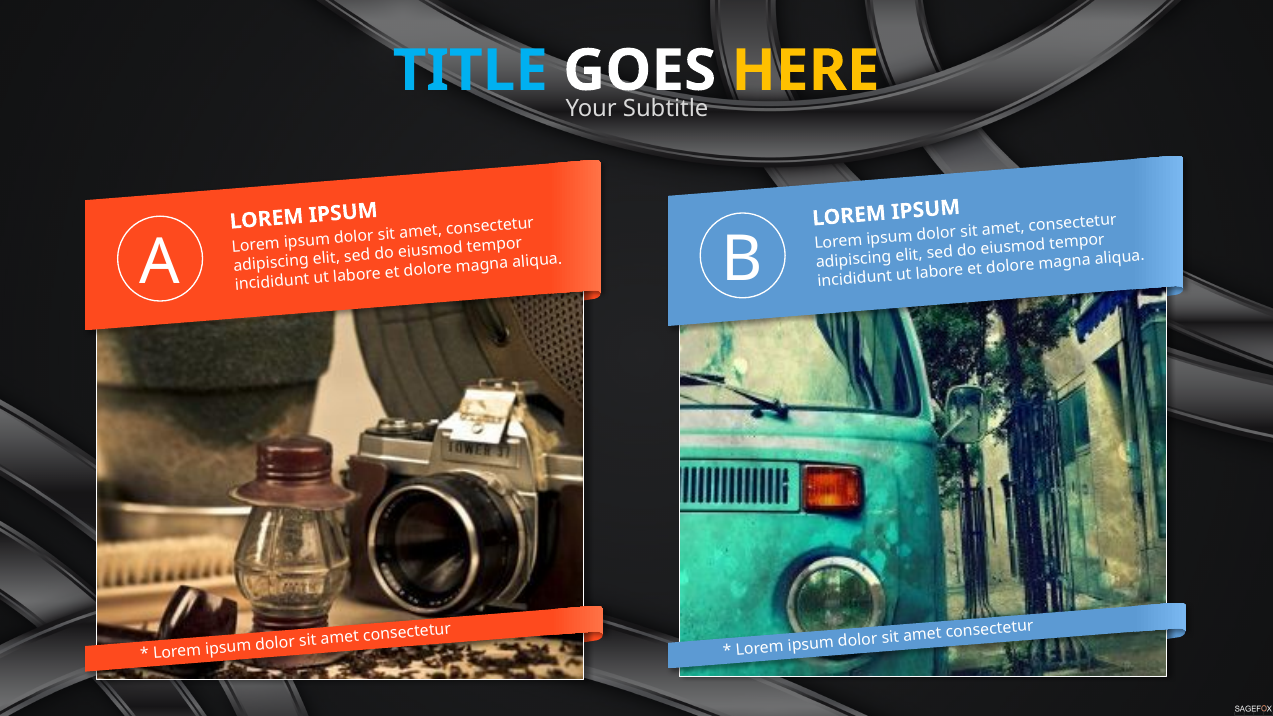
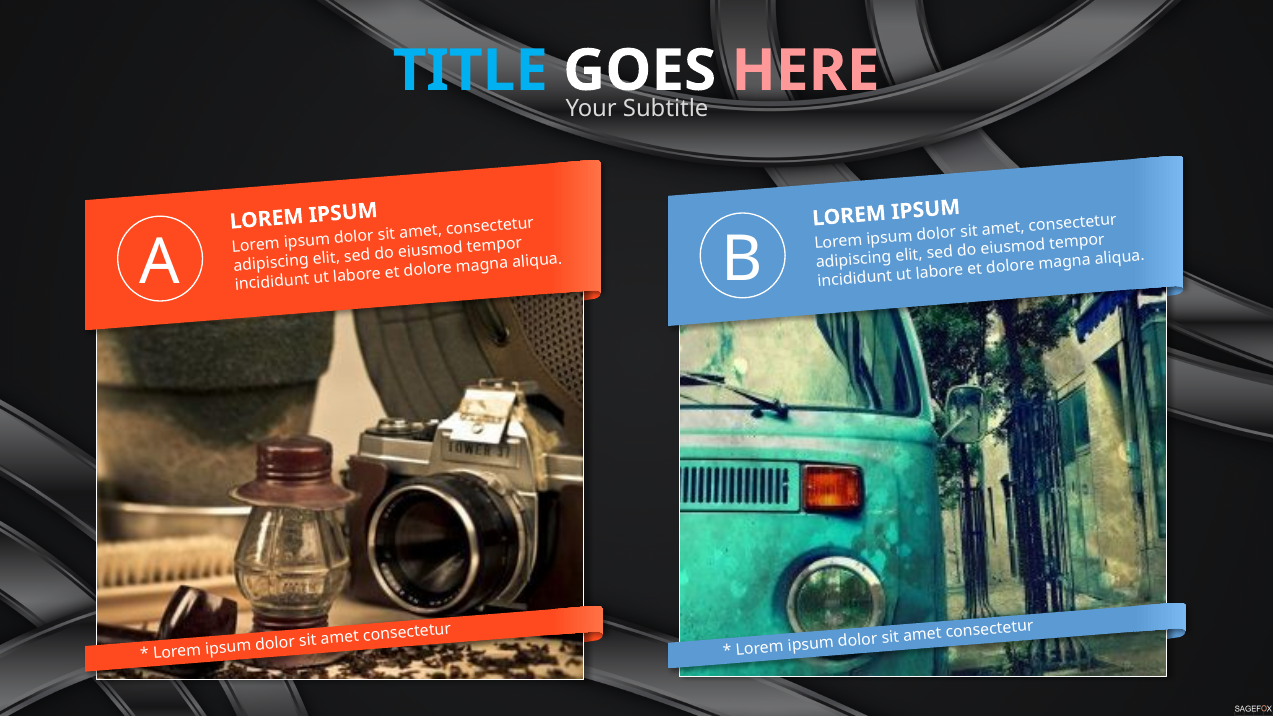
HERE colour: yellow -> pink
